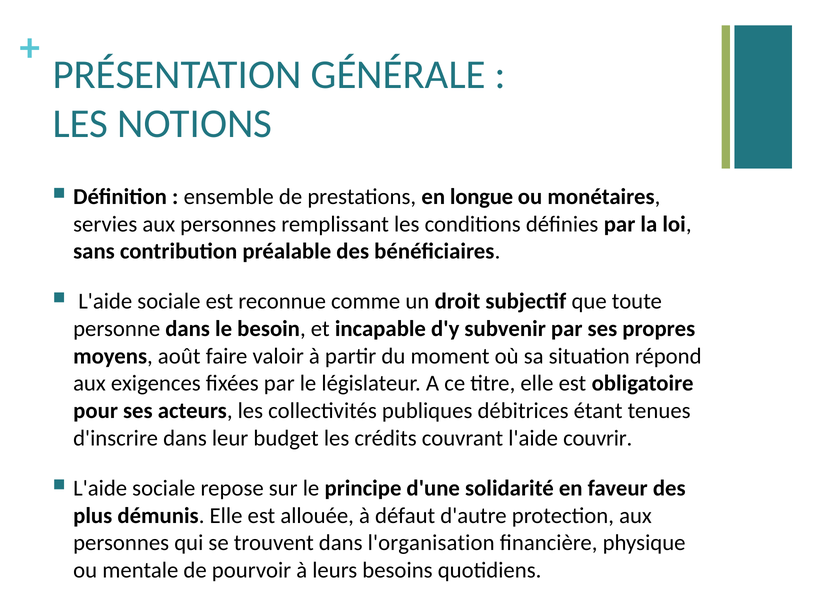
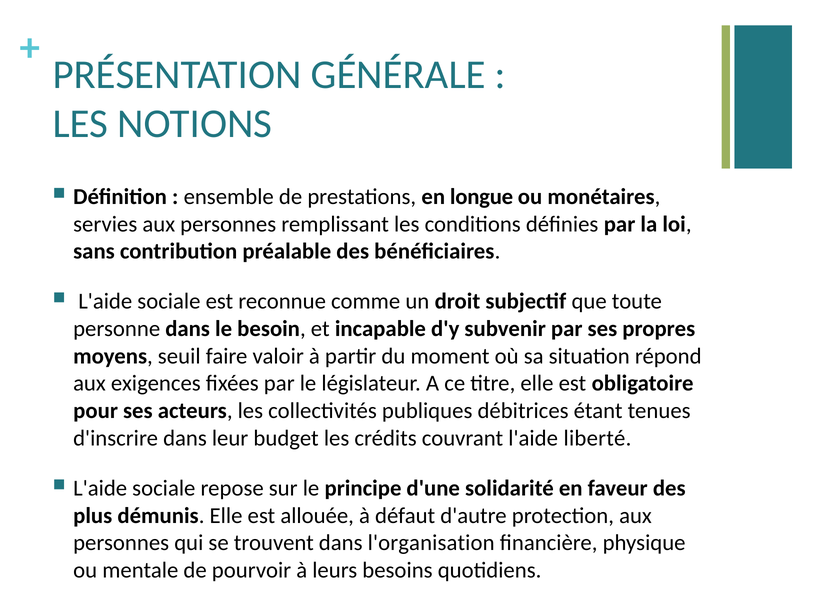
août: août -> seuil
couvrir: couvrir -> liberté
